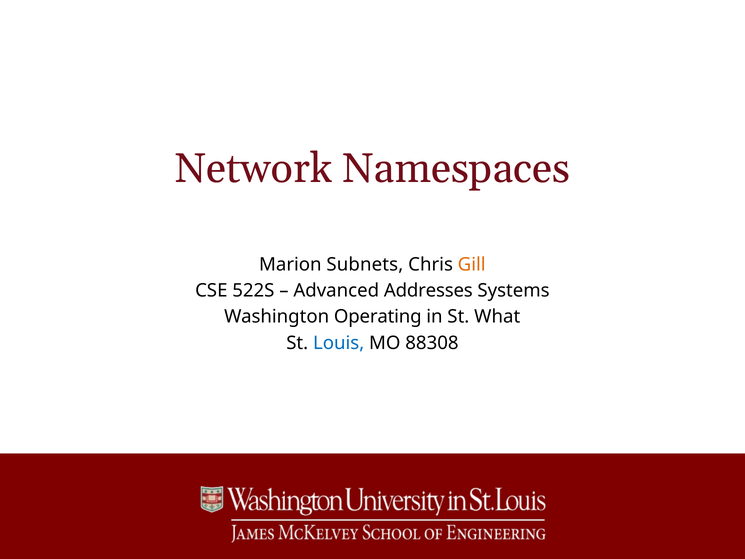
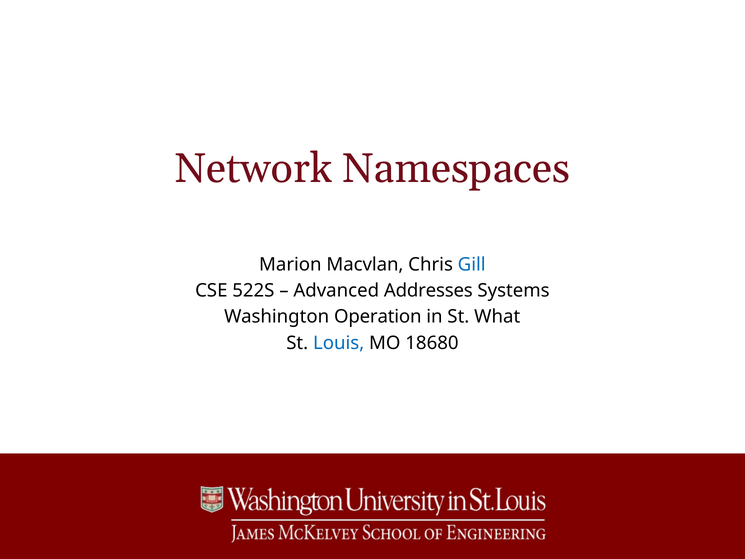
Subnets: Subnets -> Macvlan
Gill colour: orange -> blue
Operating: Operating -> Operation
88308: 88308 -> 18680
